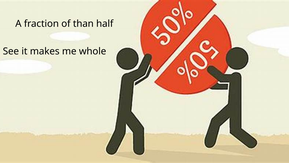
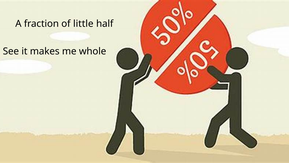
than: than -> little
